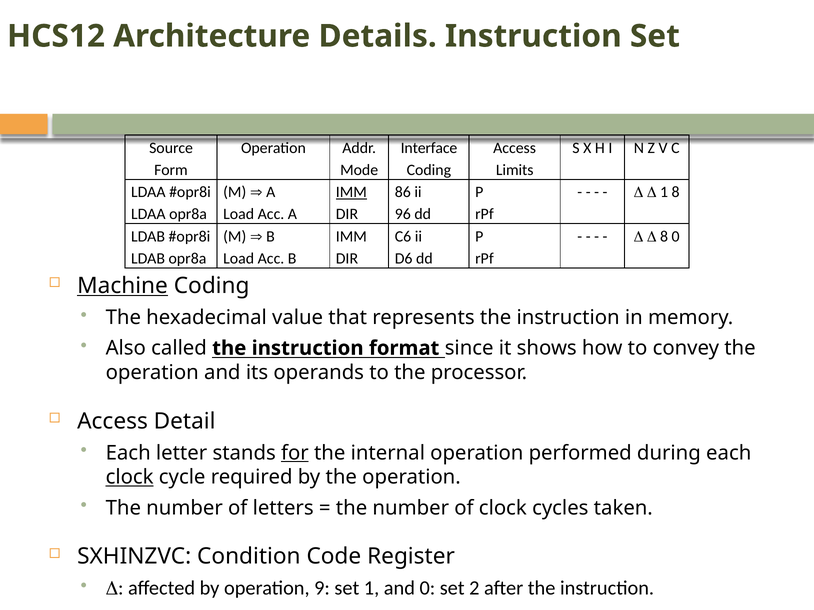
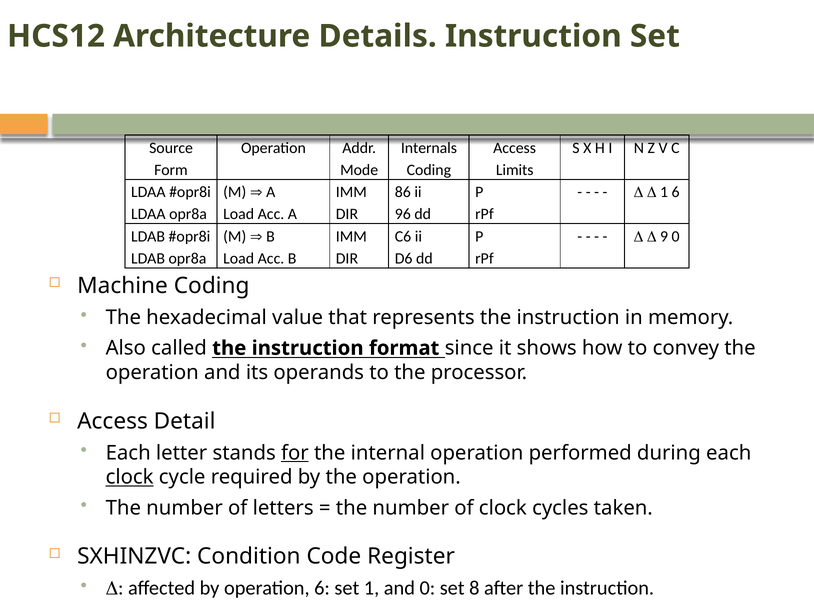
Interface: Interface -> Internals
IMM at (351, 192) underline: present -> none
1 8: 8 -> 6
8 at (664, 237): 8 -> 9
Machine underline: present -> none
operation 9: 9 -> 6
2: 2 -> 8
